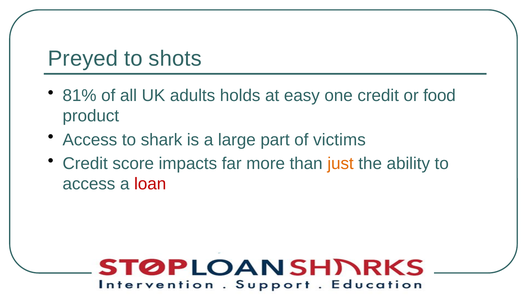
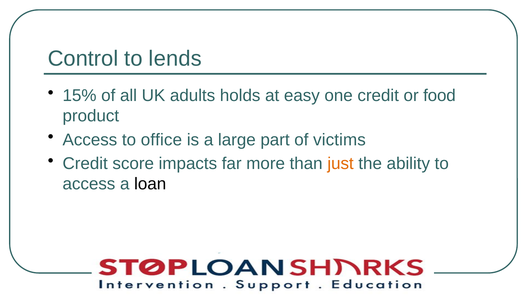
Preyed: Preyed -> Control
shots: shots -> lends
81%: 81% -> 15%
shark: shark -> office
loan colour: red -> black
